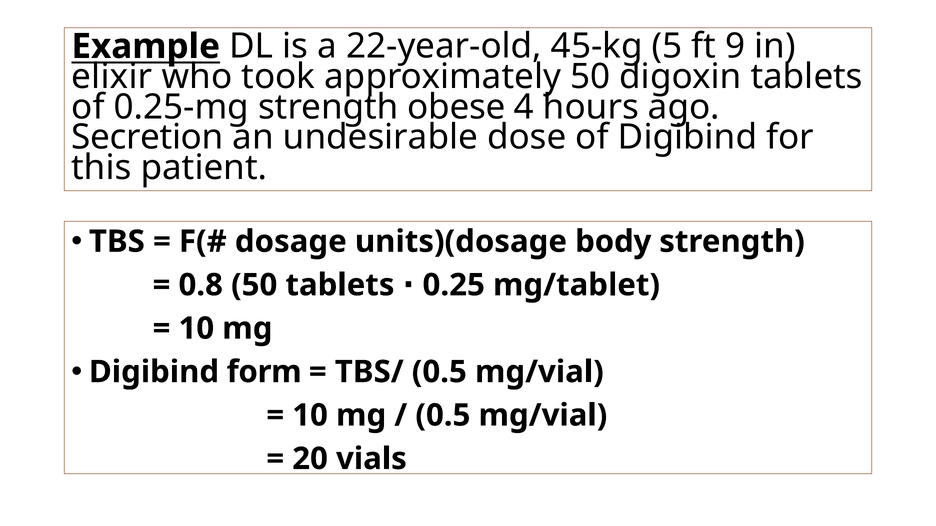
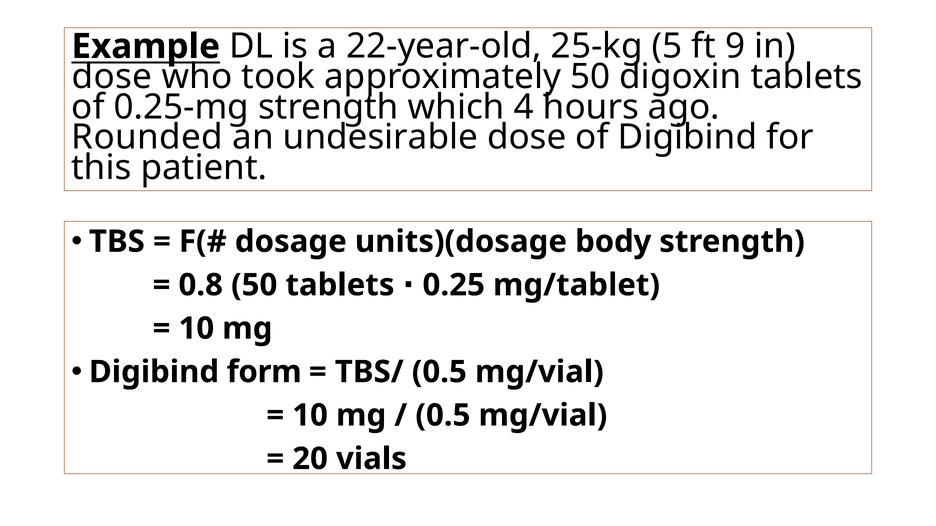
45-kg: 45-kg -> 25-kg
elixir at (112, 77): elixir -> dose
obese: obese -> which
Secretion: Secretion -> Rounded
